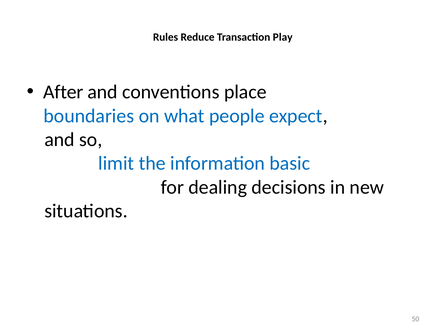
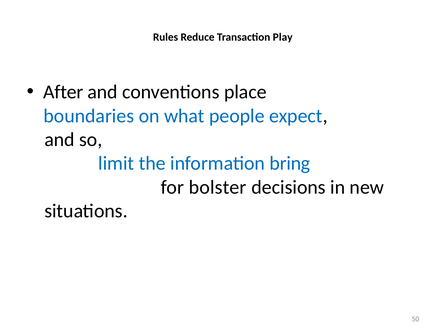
basic: basic -> bring
dealing: dealing -> bolster
